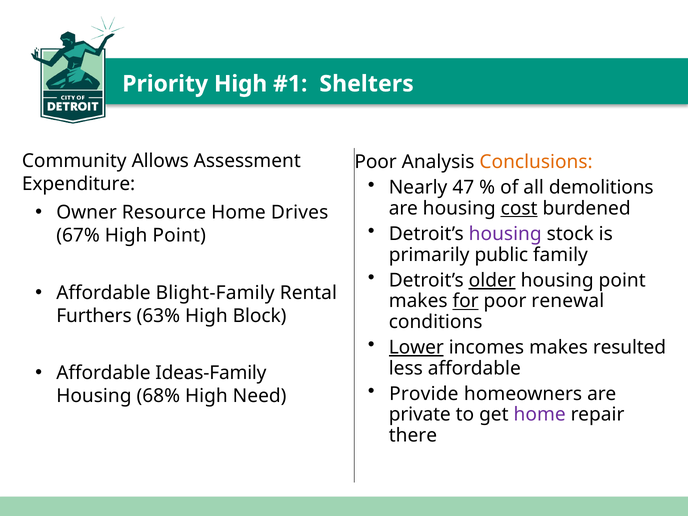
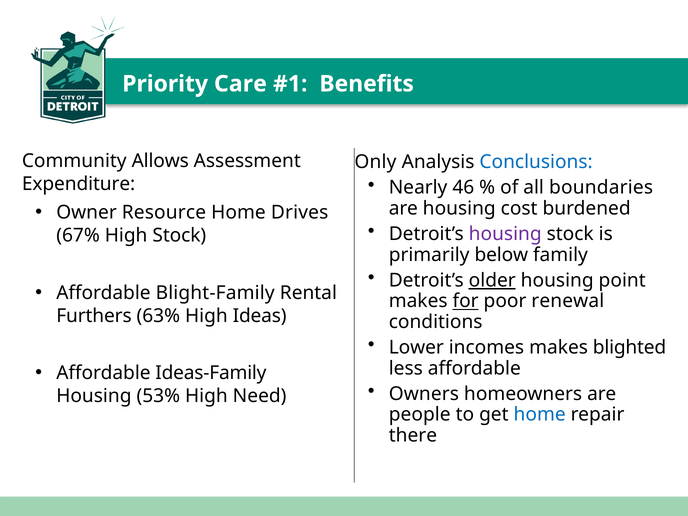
Priority High: High -> Care
Shelters: Shelters -> Benefits
Poor at (376, 162): Poor -> Only
Conclusions colour: orange -> blue
47: 47 -> 46
demolitions: demolitions -> boundaries
cost underline: present -> none
High Point: Point -> Stock
public: public -> below
Block: Block -> Ideas
Lower underline: present -> none
resulted: resulted -> blighted
Provide: Provide -> Owners
68%: 68% -> 53%
private: private -> people
home at (540, 415) colour: purple -> blue
